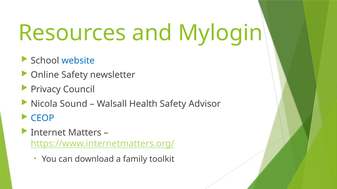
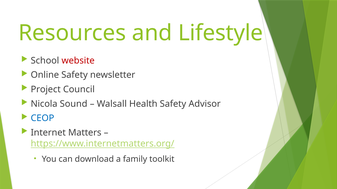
Mylogin: Mylogin -> Lifestyle
website colour: blue -> red
Privacy: Privacy -> Project
